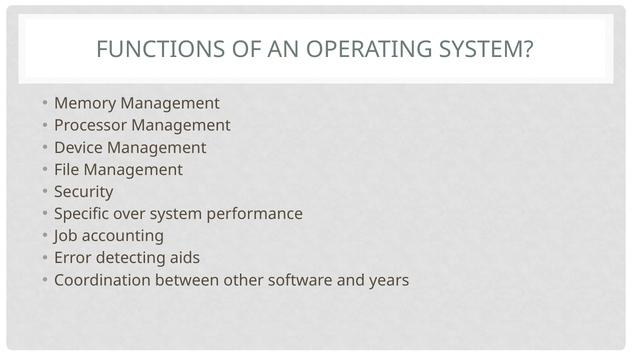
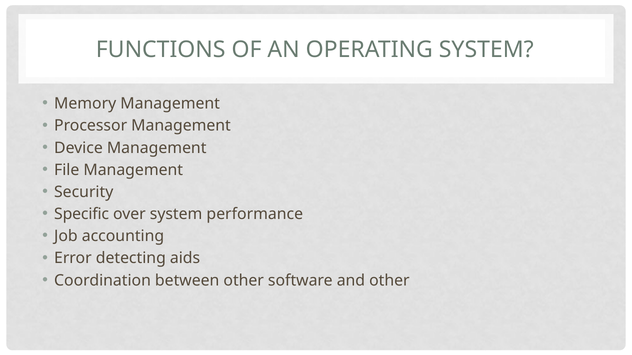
and years: years -> other
